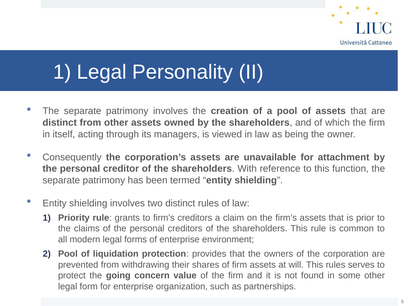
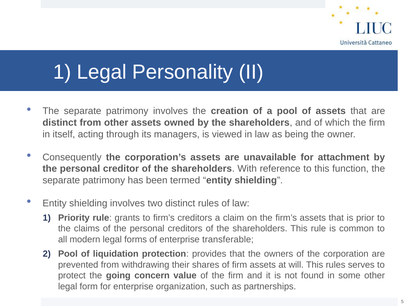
environment: environment -> transferable
